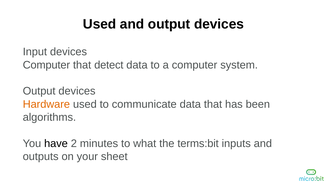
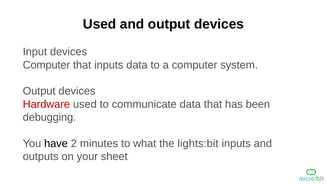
that detect: detect -> inputs
Hardware colour: orange -> red
algorithms: algorithms -> debugging
terms:bit: terms:bit -> lights:bit
